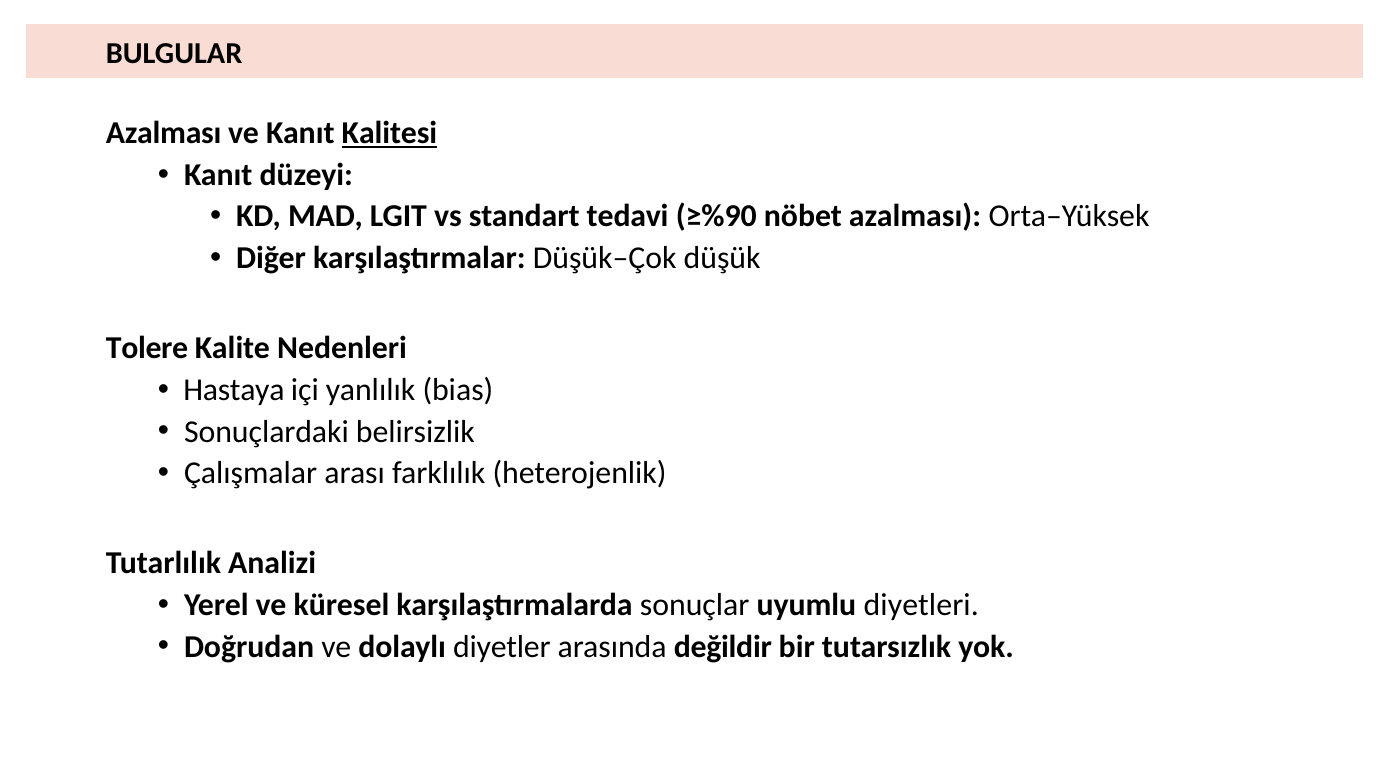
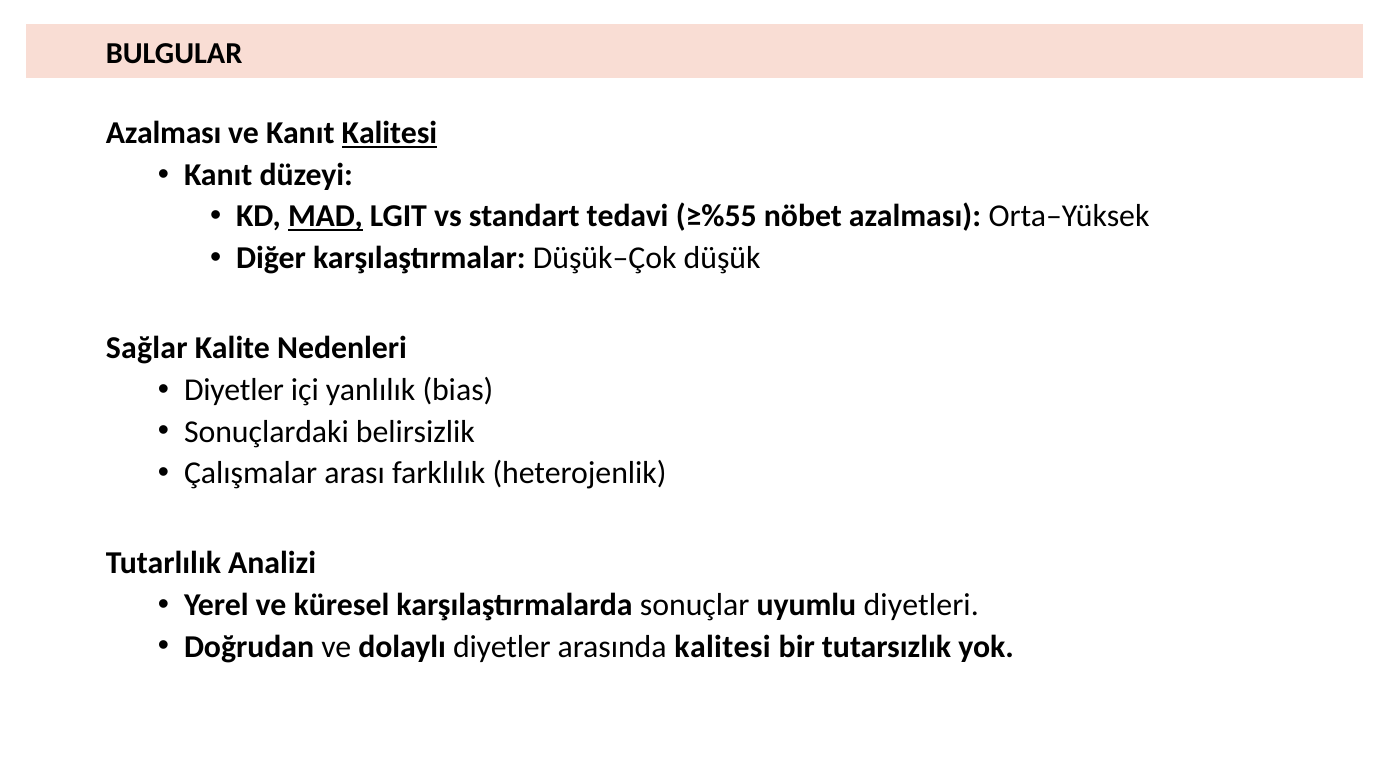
MAD underline: none -> present
≥%90: ≥%90 -> ≥%55
Tolere: Tolere -> Sağlar
Hastaya at (234, 390): Hastaya -> Diyetler
arasında değildir: değildir -> kalitesi
